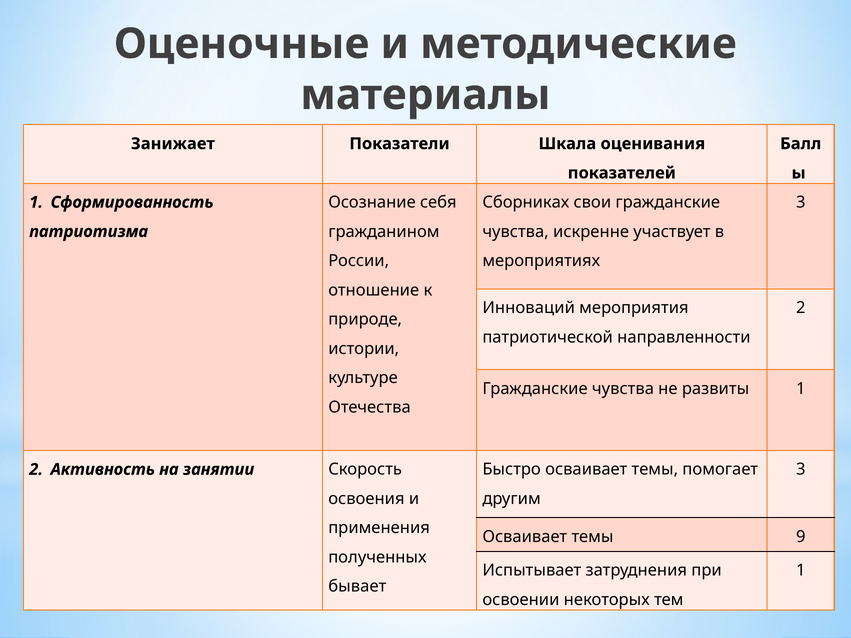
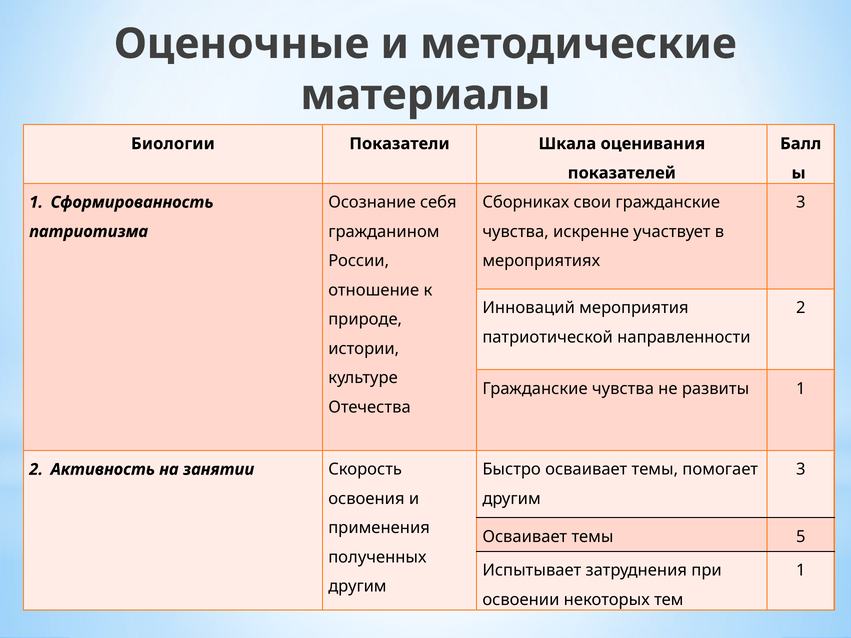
Занижает: Занижает -> Биологии
9: 9 -> 5
бывает at (357, 587): бывает -> другим
